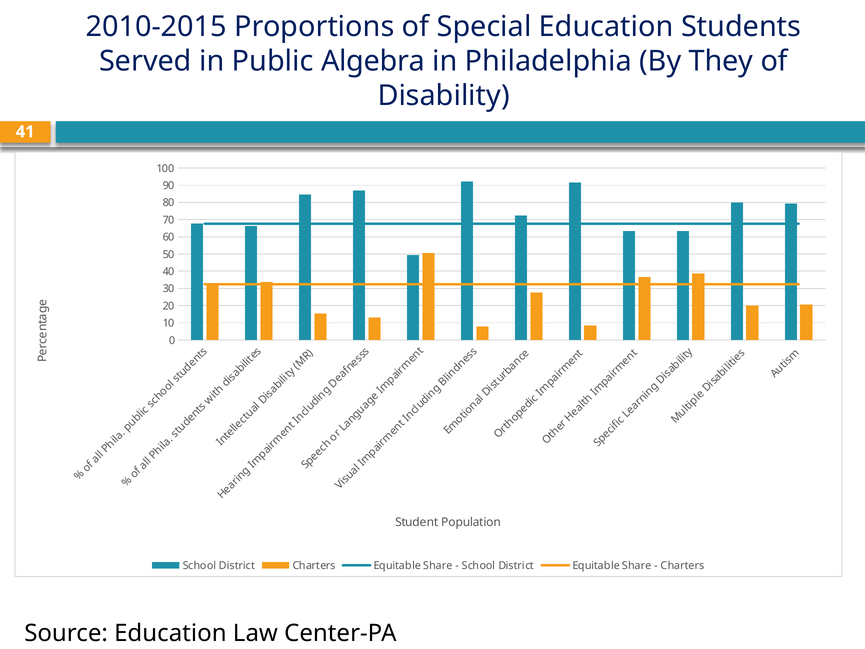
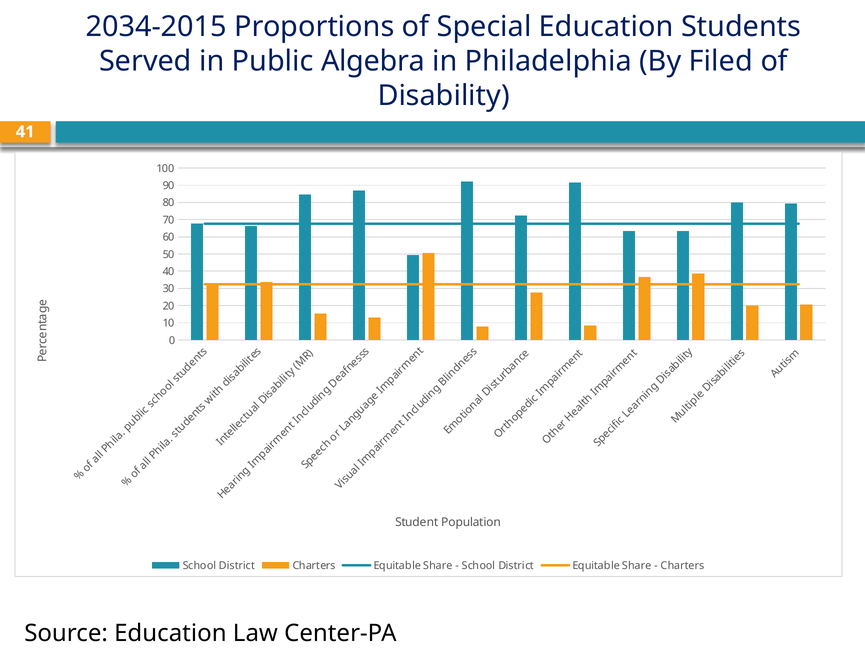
2010-2015: 2010-2015 -> 2034-2015
They: They -> Filed
